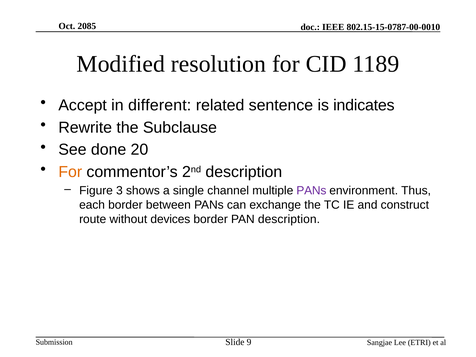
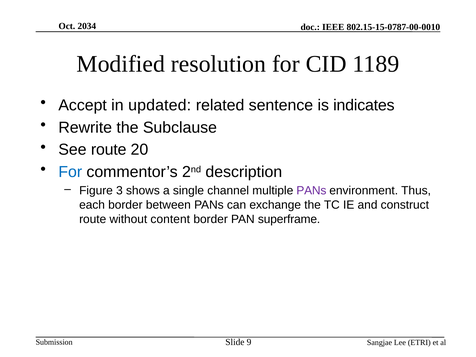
2085: 2085 -> 2034
different: different -> updated
See done: done -> route
For at (70, 172) colour: orange -> blue
devices: devices -> content
PAN description: description -> superframe
